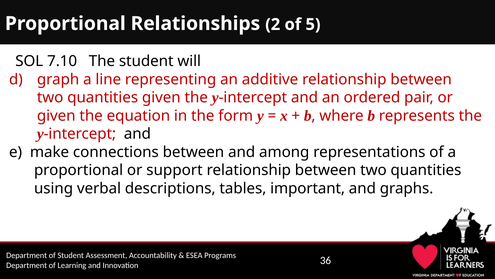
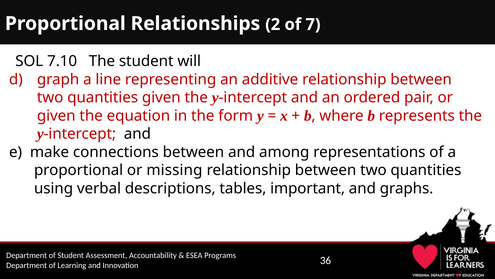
5: 5 -> 7
support: support -> missing
